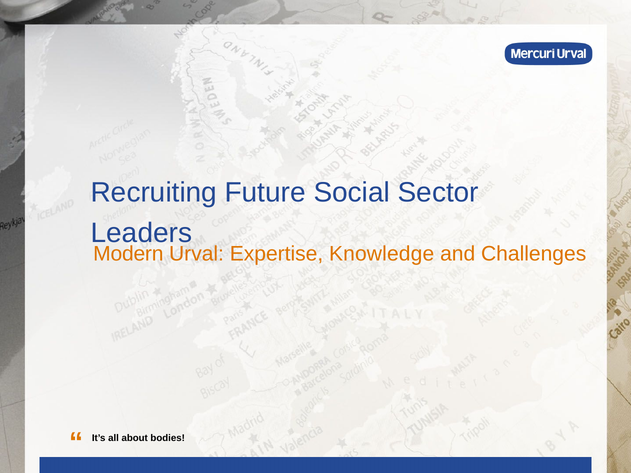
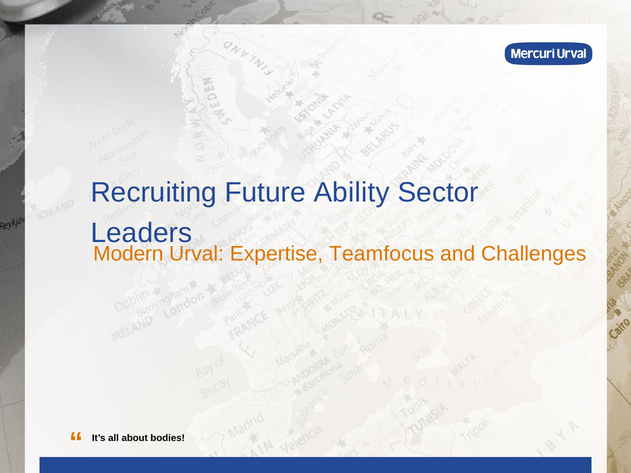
Social: Social -> Ability
Knowledge: Knowledge -> Teamfocus
